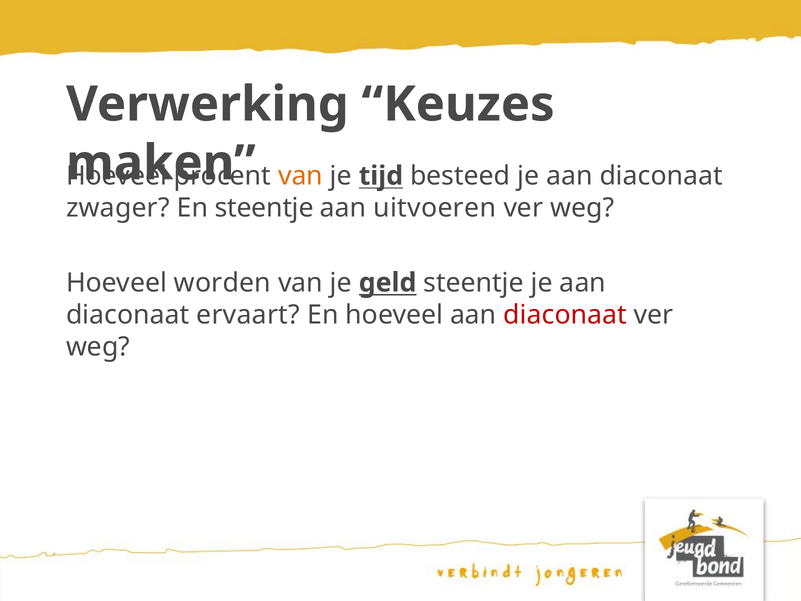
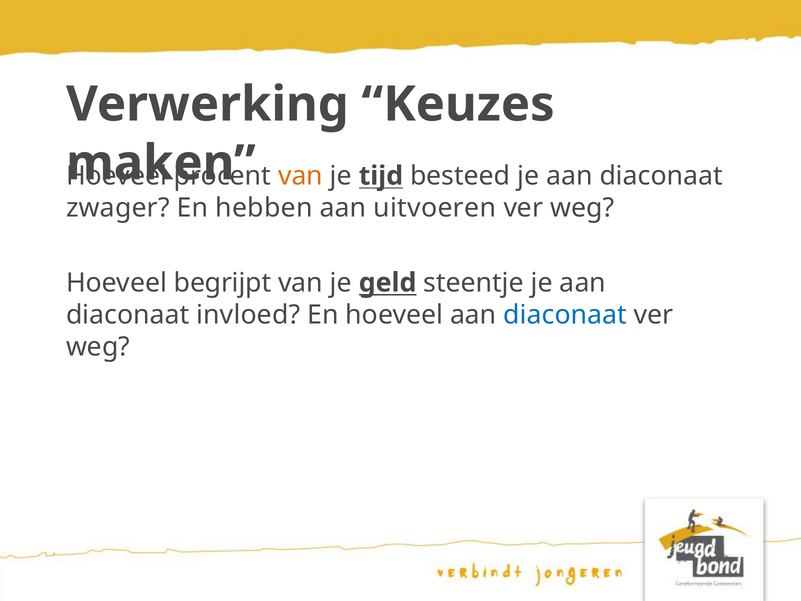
En steentje: steentje -> hebben
worden: worden -> begrijpt
ervaart: ervaart -> invloed
diaconaat at (565, 315) colour: red -> blue
